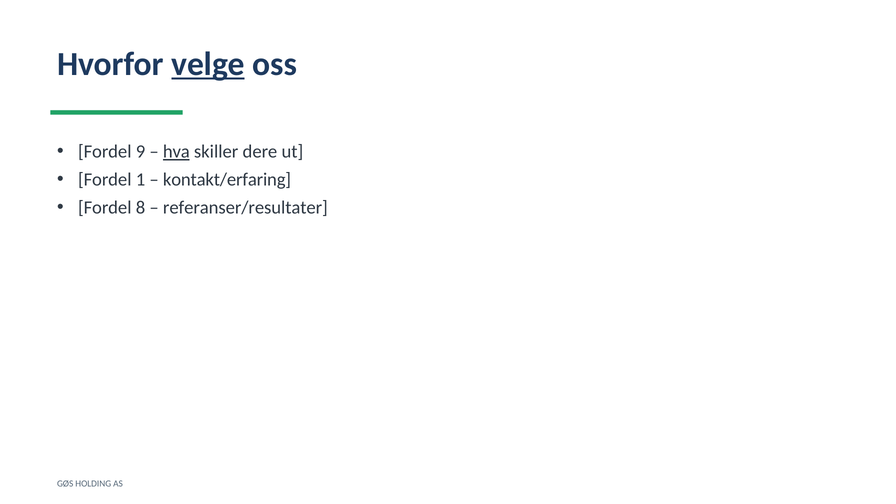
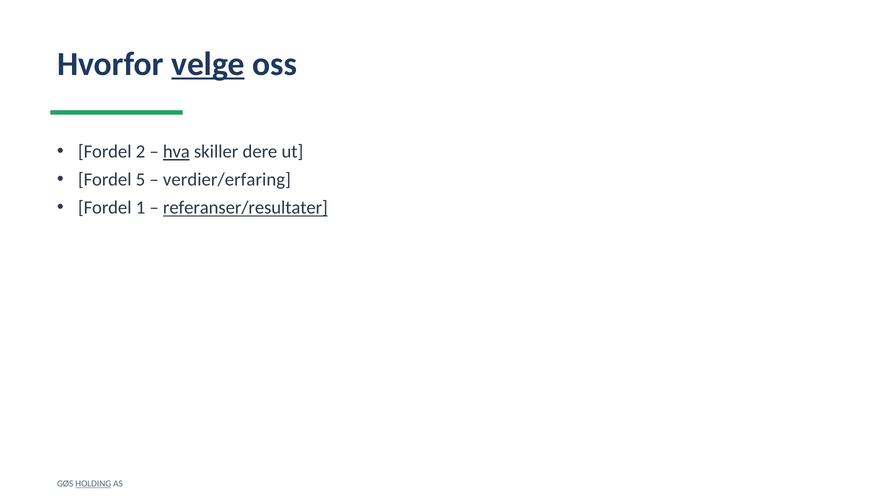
9: 9 -> 2
1: 1 -> 5
kontakt/erfaring: kontakt/erfaring -> verdier/erfaring
8: 8 -> 1
referanser/resultater underline: none -> present
HOLDING underline: none -> present
